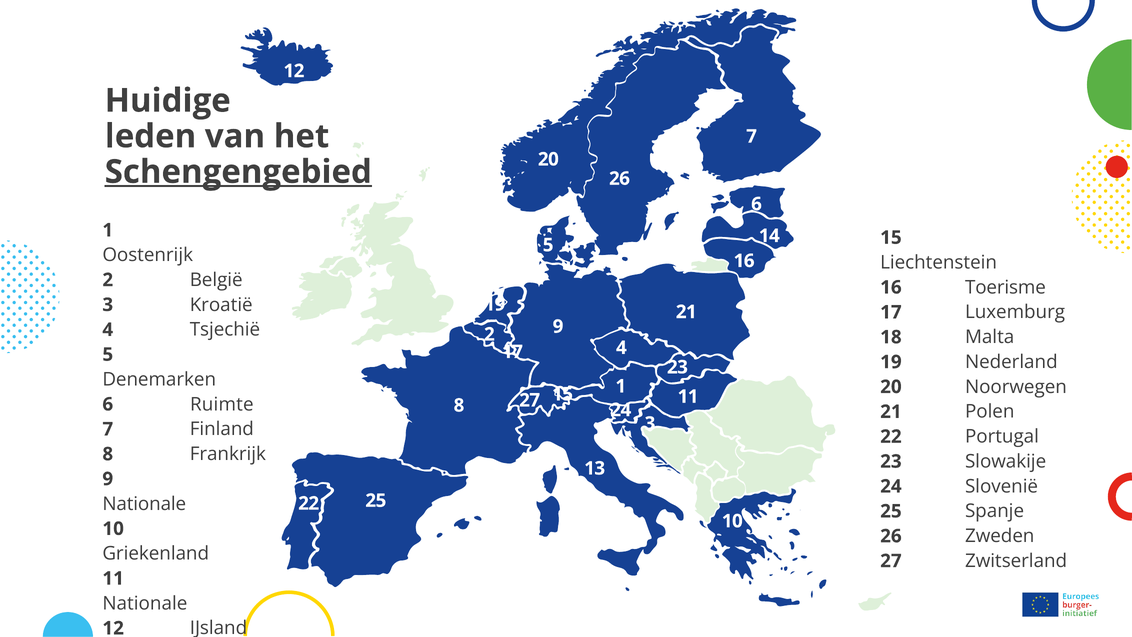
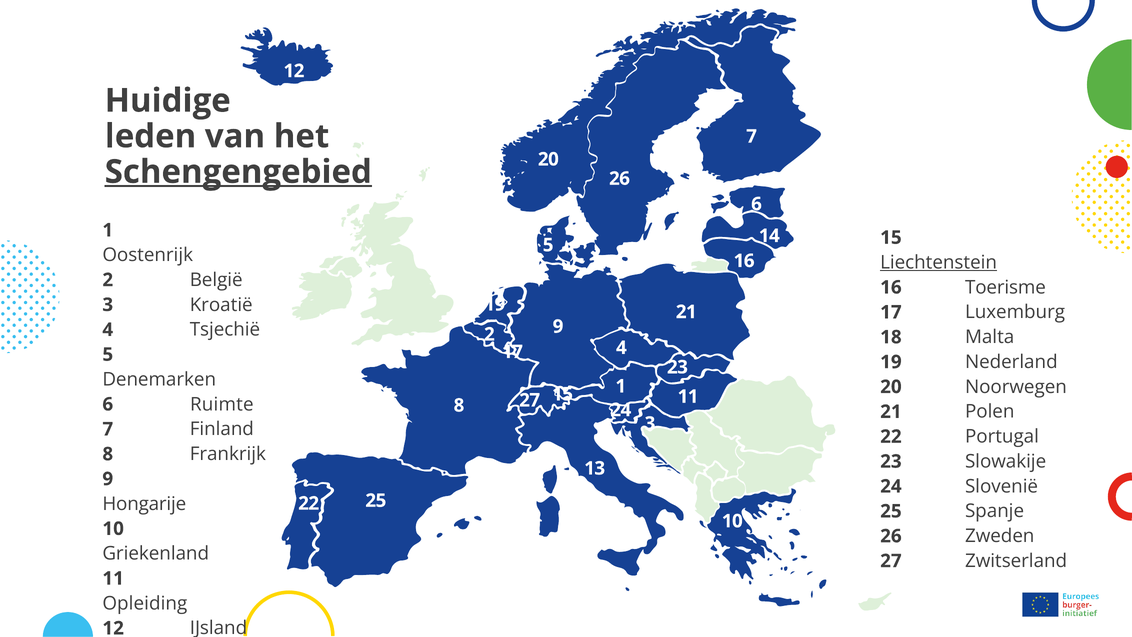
Liechtenstein underline: none -> present
Nationale at (144, 504): Nationale -> Hongarije
Nationale at (145, 603): Nationale -> Opleiding
